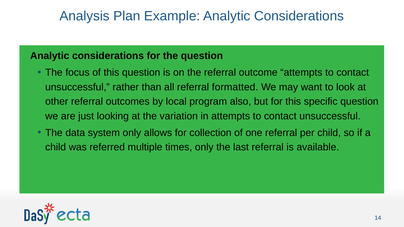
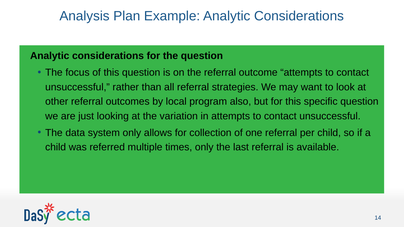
formatted: formatted -> strategies
